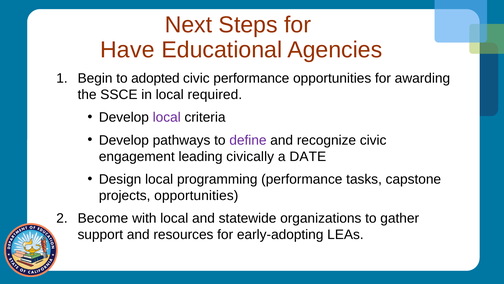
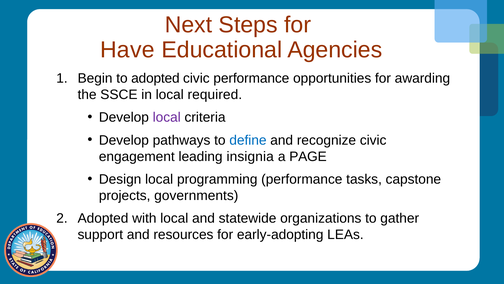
define colour: purple -> blue
civically: civically -> insignia
DATE: DATE -> PAGE
projects opportunities: opportunities -> governments
Become at (103, 218): Become -> Adopted
